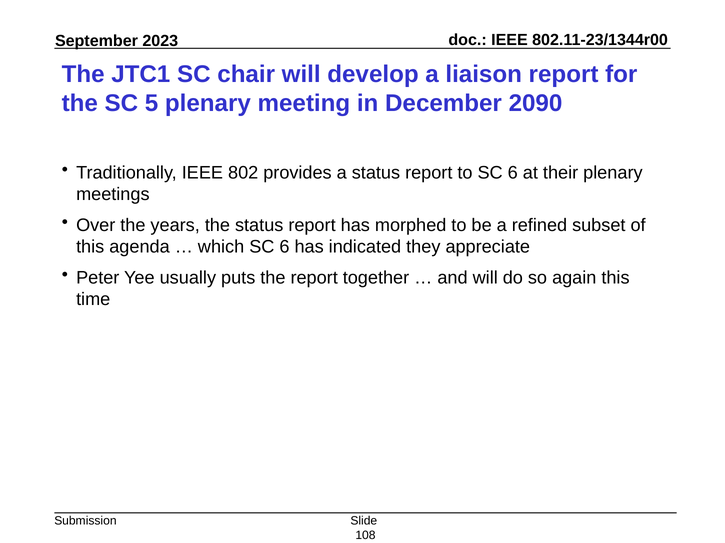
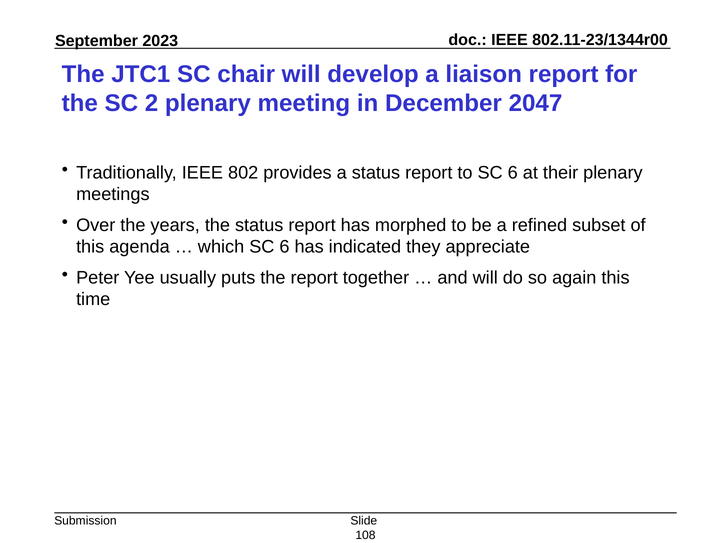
5: 5 -> 2
2090: 2090 -> 2047
